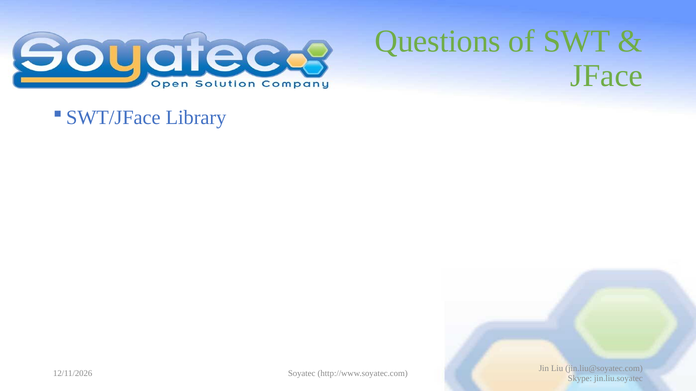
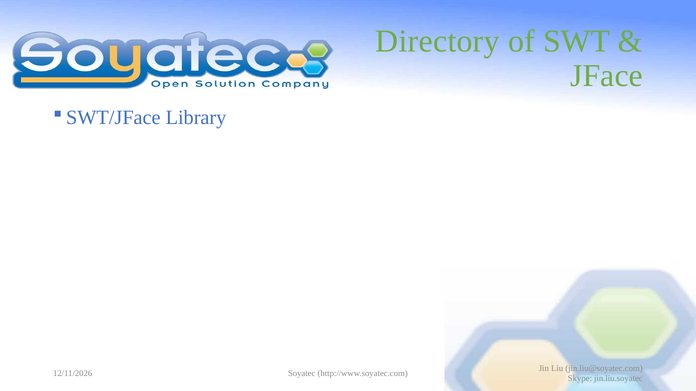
Questions: Questions -> Directory
